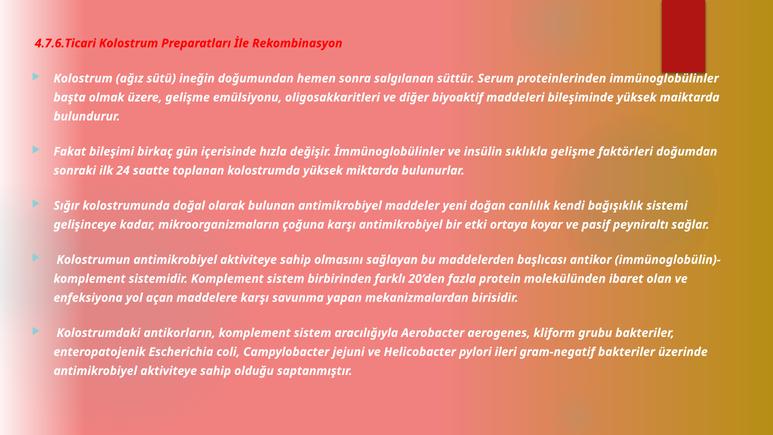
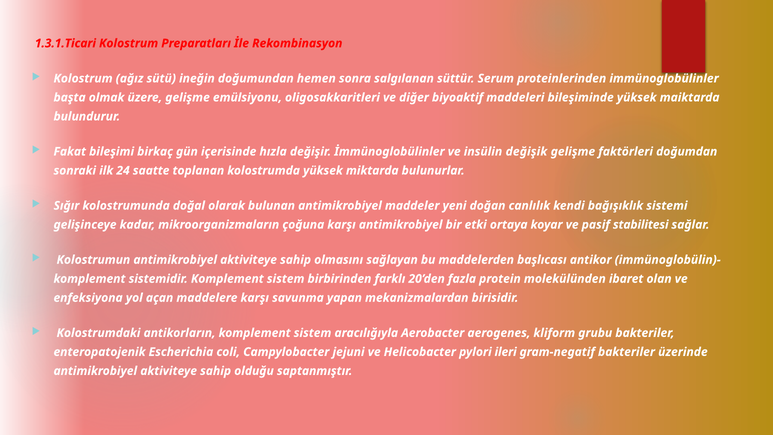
4.7.6.Ticari: 4.7.6.Ticari -> 1.3.1.Ticari
sıklıkla: sıklıkla -> değişik
peyniraltı: peyniraltı -> stabilitesi
